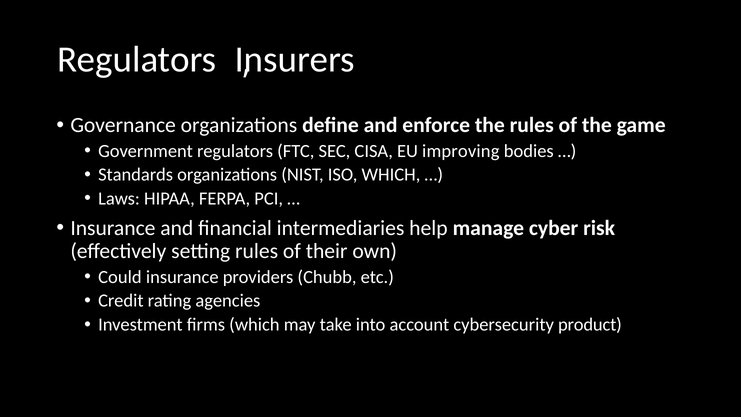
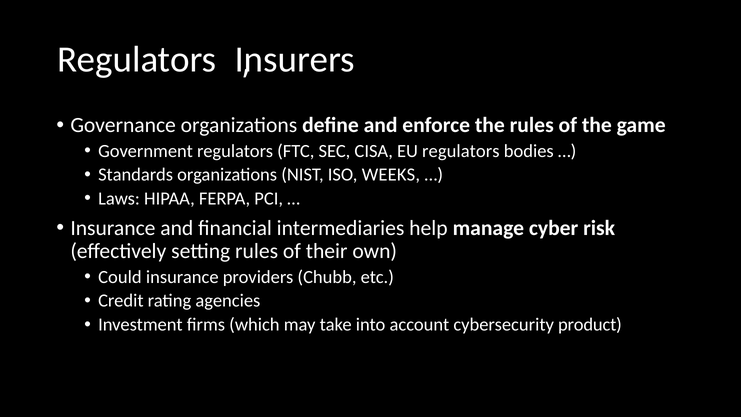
EU improving: improving -> regulators
ISO WHICH: WHICH -> WEEKS
